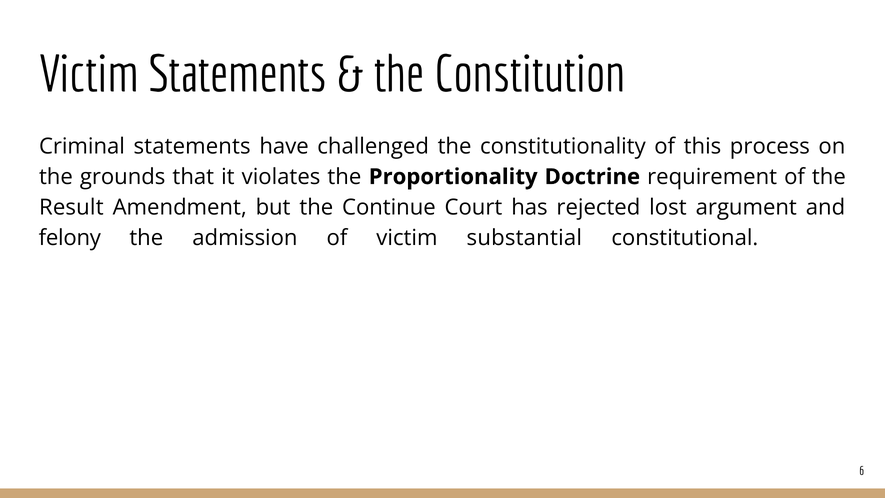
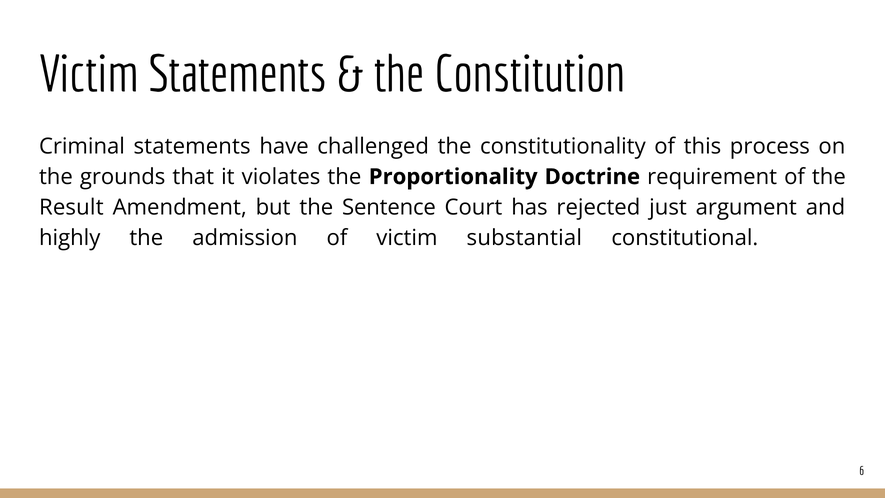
Continue: Continue -> Sentence
lost: lost -> just
felony: felony -> highly
